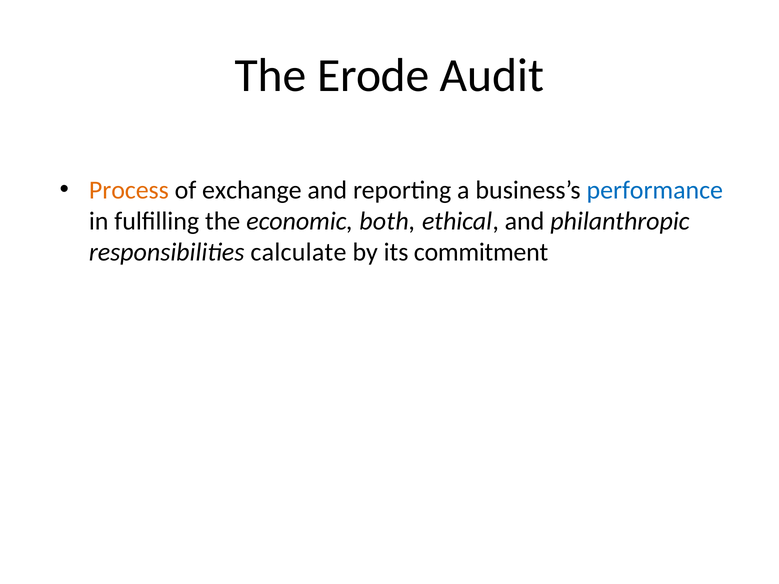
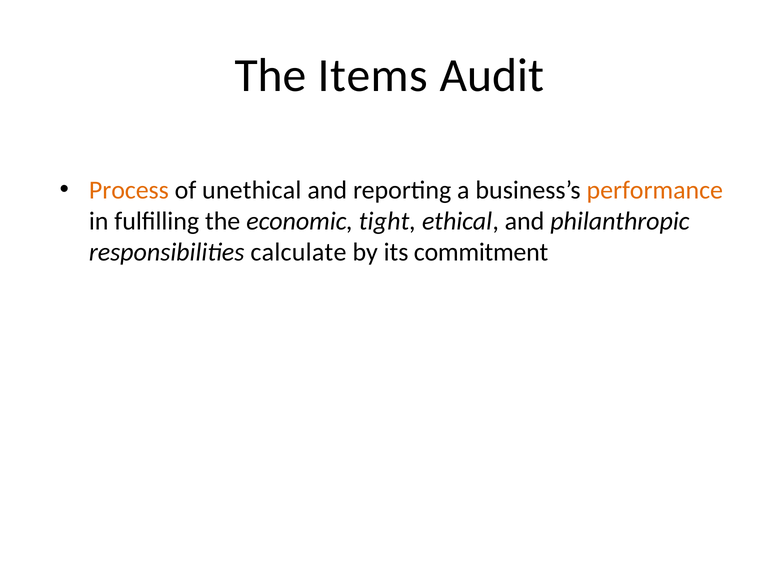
Erode: Erode -> Items
exchange: exchange -> unethical
performance colour: blue -> orange
both: both -> tight
